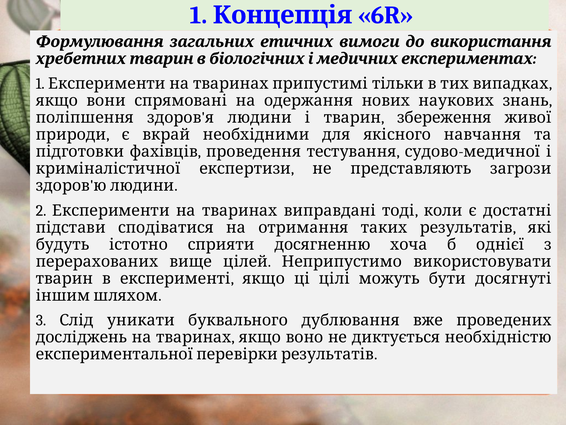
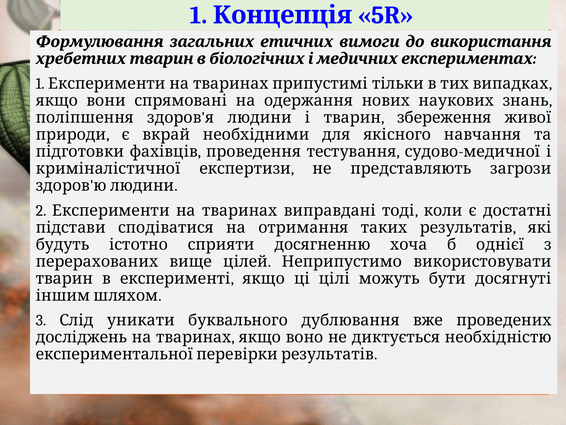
6: 6 -> 5
